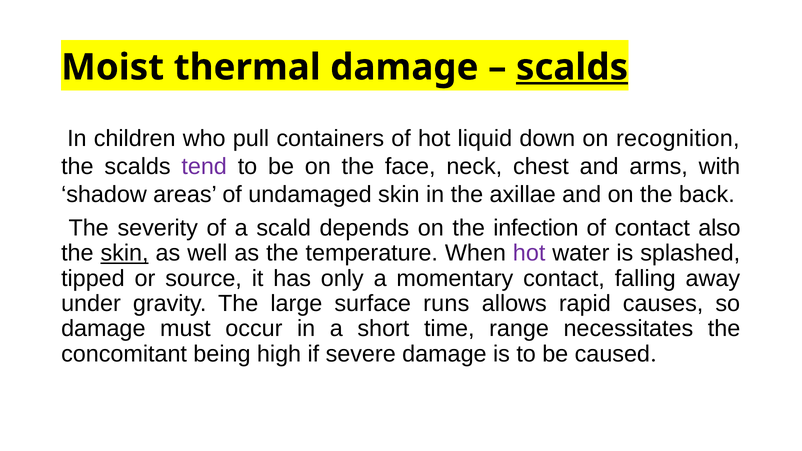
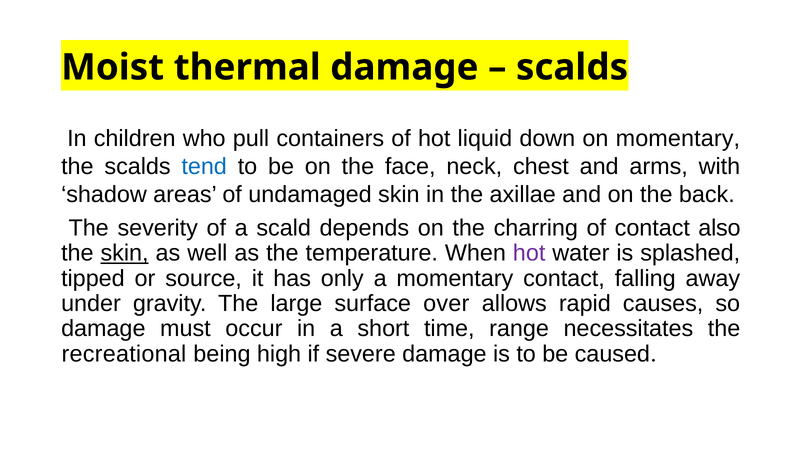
scalds at (572, 67) underline: present -> none
on recognition: recognition -> momentary
tend colour: purple -> blue
infection: infection -> charring
runs: runs -> over
concomitant: concomitant -> recreational
